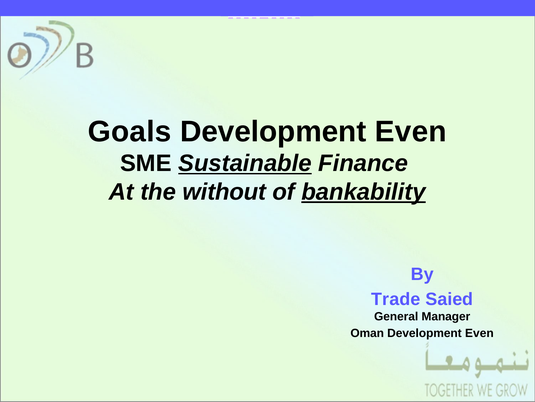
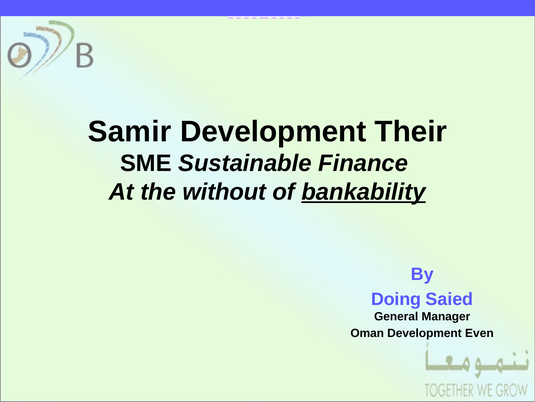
Goals: Goals -> Samir
Even at (411, 131): Even -> Their
Sustainable underline: present -> none
Trade: Trade -> Doing
